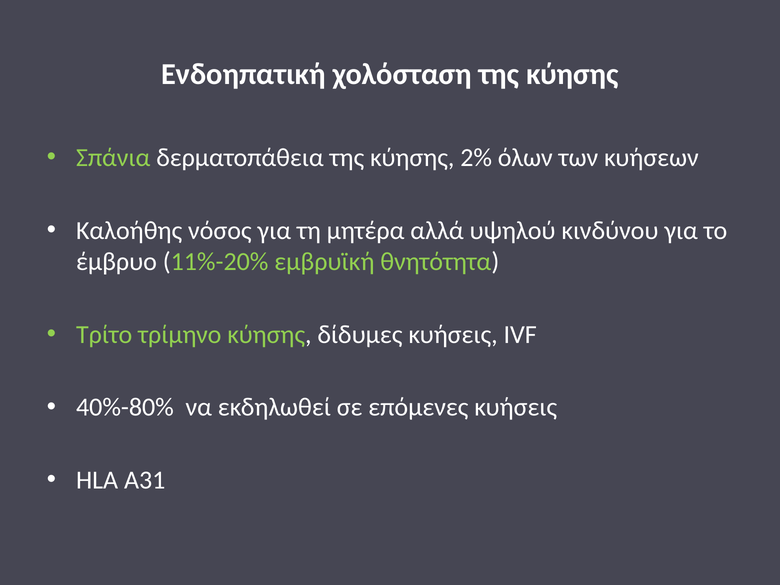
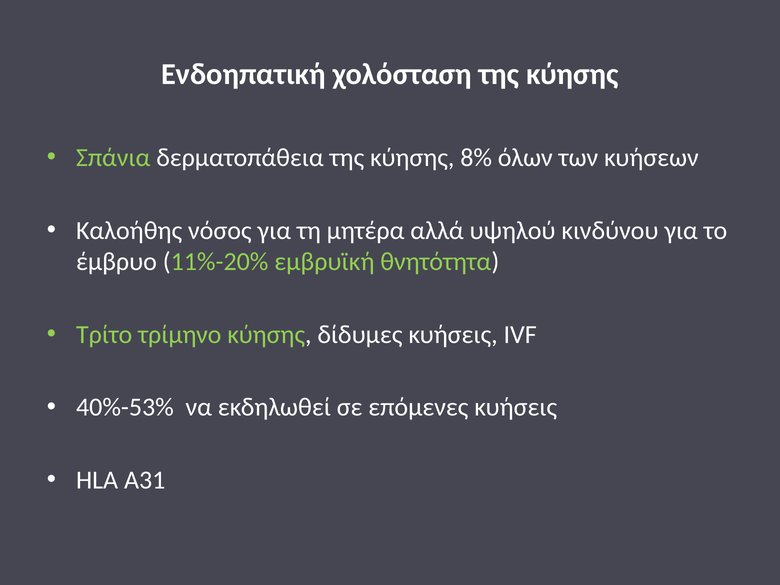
2%: 2% -> 8%
40%-80%: 40%-80% -> 40%-53%
